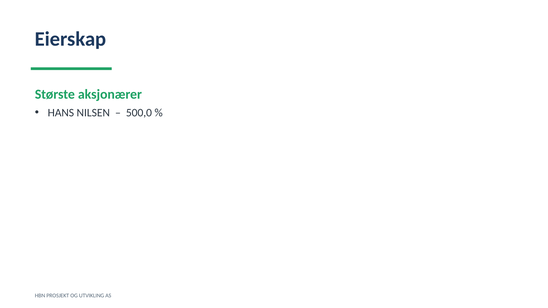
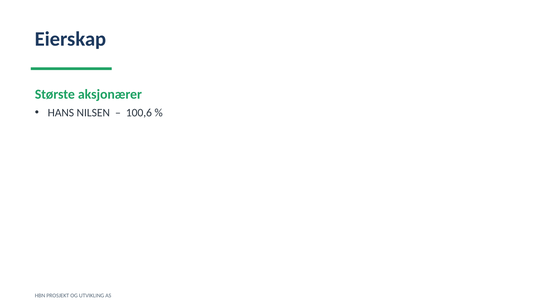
500,0: 500,0 -> 100,6
